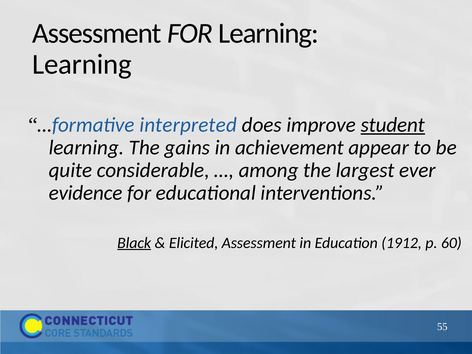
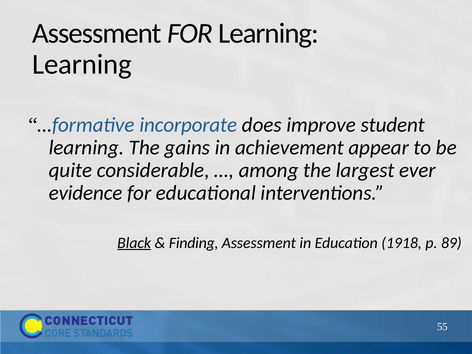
interpreted: interpreted -> incorporate
student underline: present -> none
Elicited: Elicited -> Finding
1912: 1912 -> 1918
60: 60 -> 89
